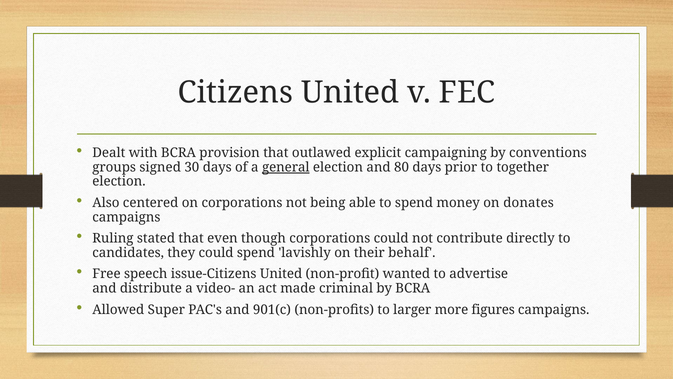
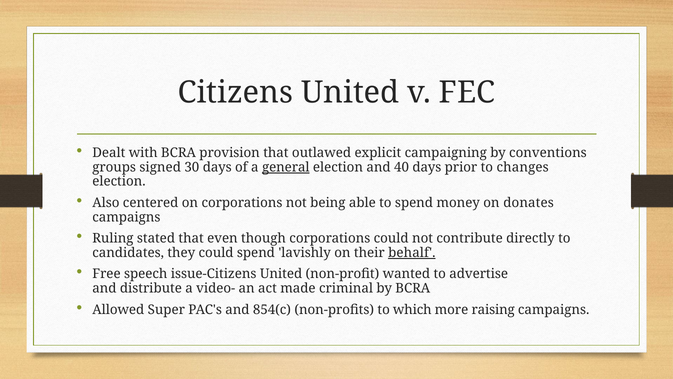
80: 80 -> 40
together: together -> changes
behalf underline: none -> present
901(c: 901(c -> 854(c
larger: larger -> which
figures: figures -> raising
